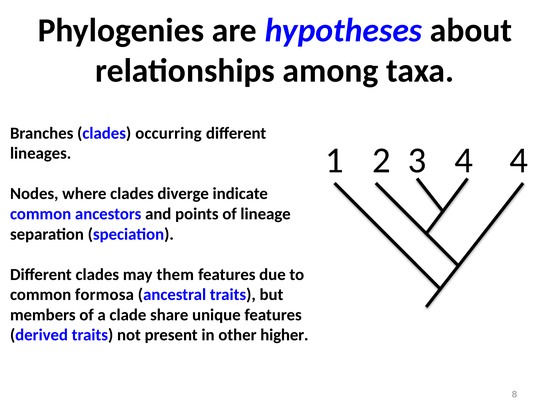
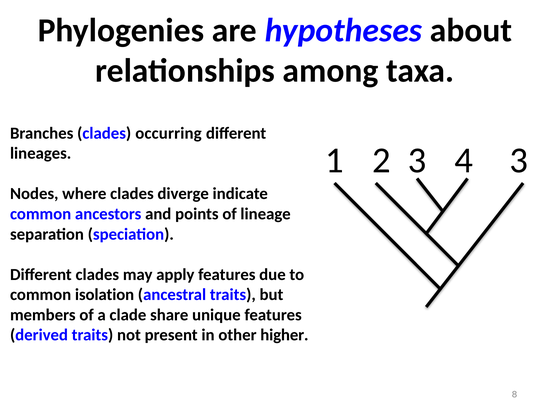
4 at (519, 160): 4 -> 3
them: them -> apply
formosa: formosa -> isolation
